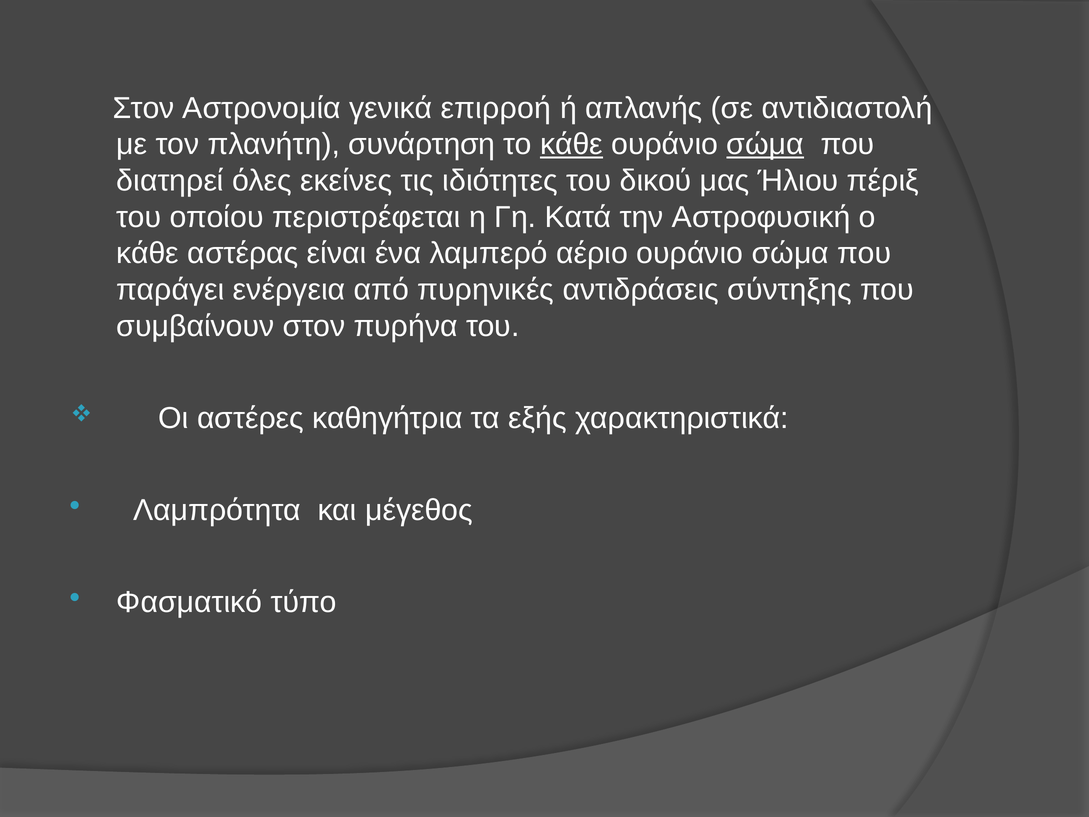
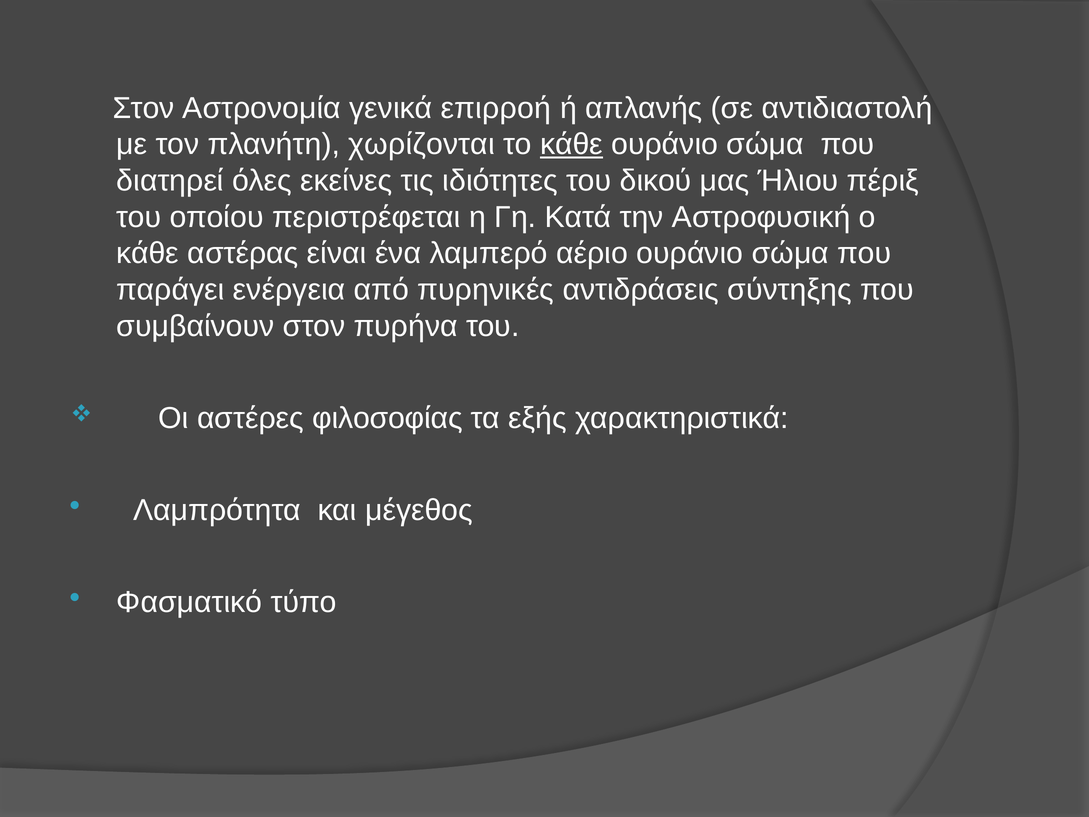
συνάρτηση: συνάρτηση -> χωρίζονται
σώμα at (765, 144) underline: present -> none
καθηγήτρια: καθηγήτρια -> φιλοσοφίας
